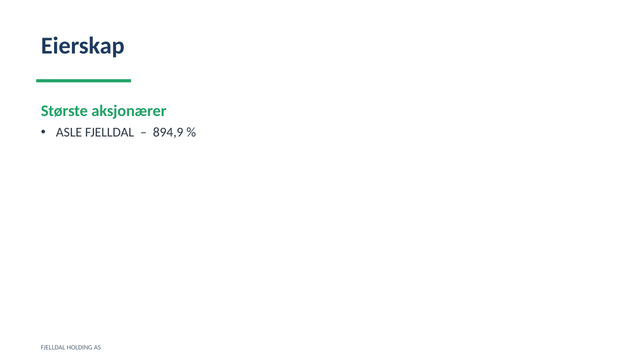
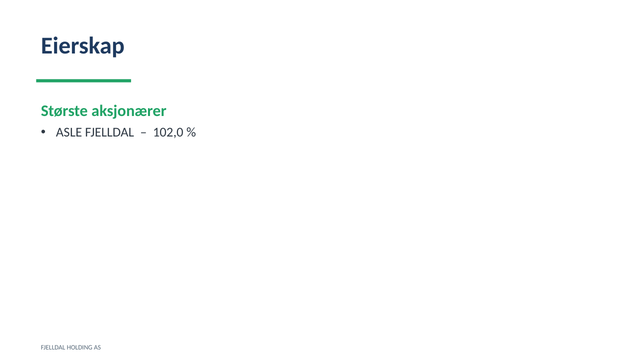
894,9: 894,9 -> 102,0
